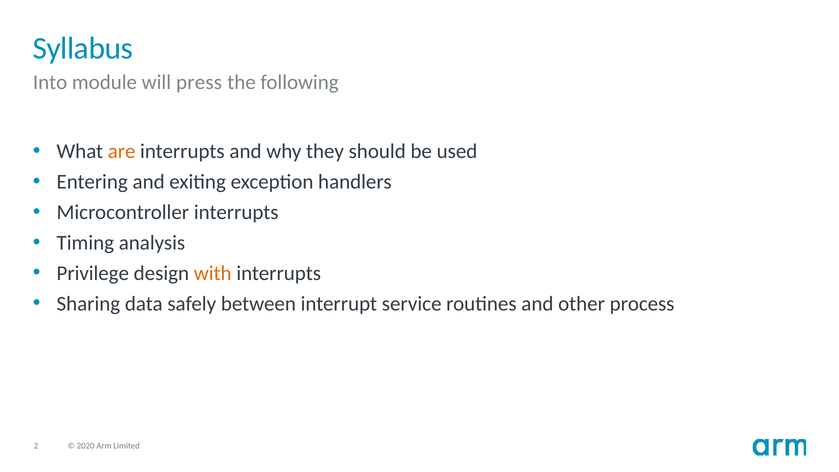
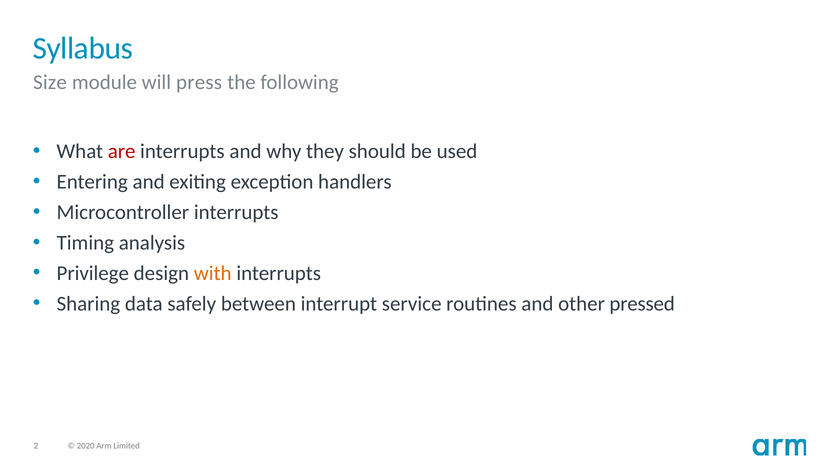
Into: Into -> Size
are colour: orange -> red
process: process -> pressed
